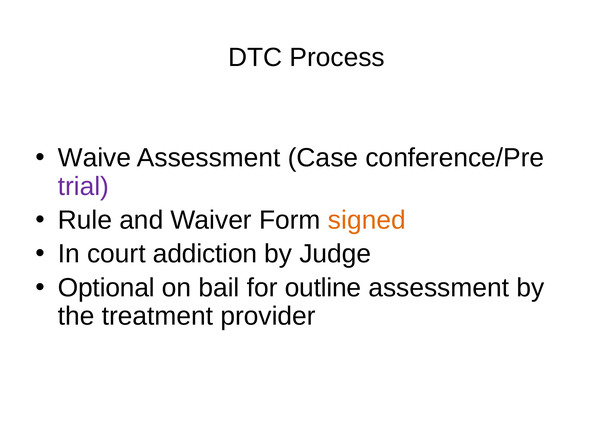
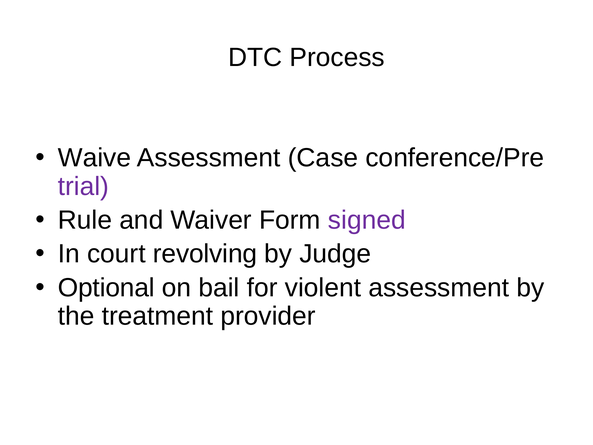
signed colour: orange -> purple
addiction: addiction -> revolving
outline: outline -> violent
